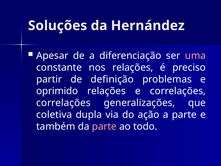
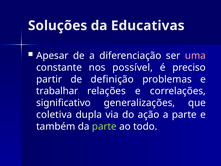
Hernández: Hernández -> Educativas
nos relações: relações -> possível
oprimido: oprimido -> trabalhar
correlações at (63, 103): correlações -> significativo
parte at (104, 126) colour: pink -> light green
